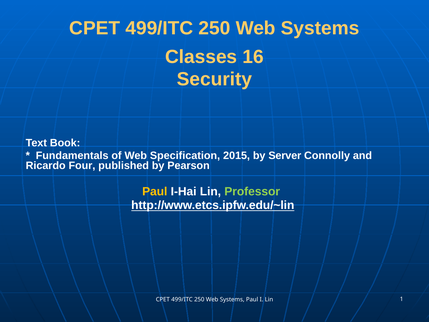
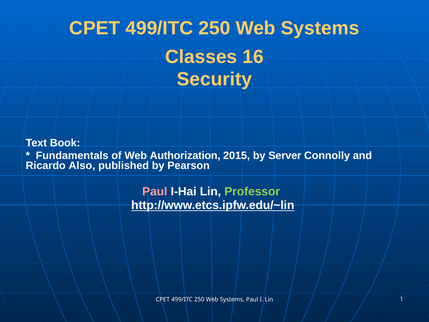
Specification: Specification -> Authorization
Four: Four -> Also
Paul at (155, 191) colour: yellow -> pink
